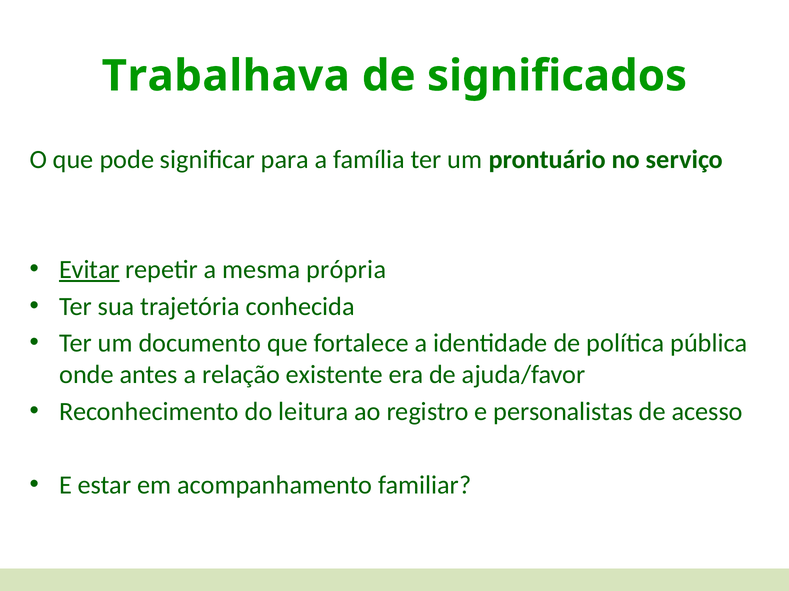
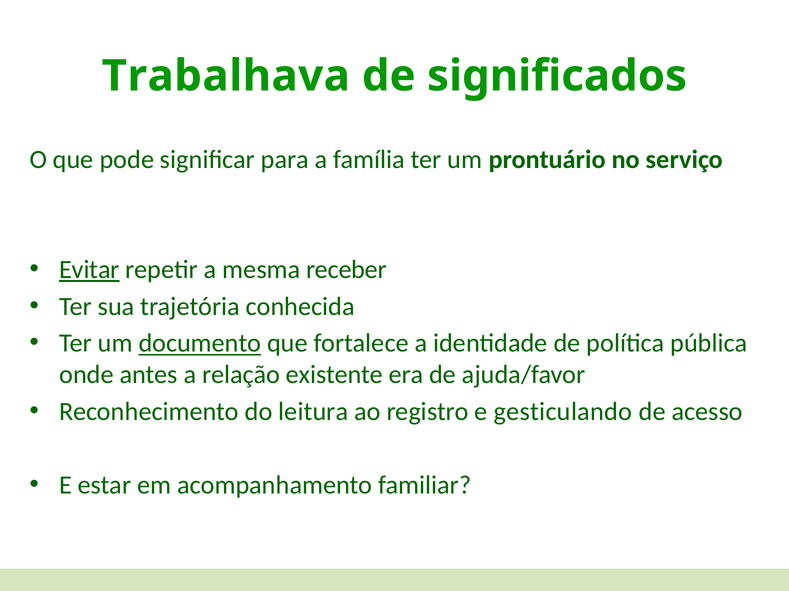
própria: própria -> receber
documento underline: none -> present
personalistas: personalistas -> gesticulando
